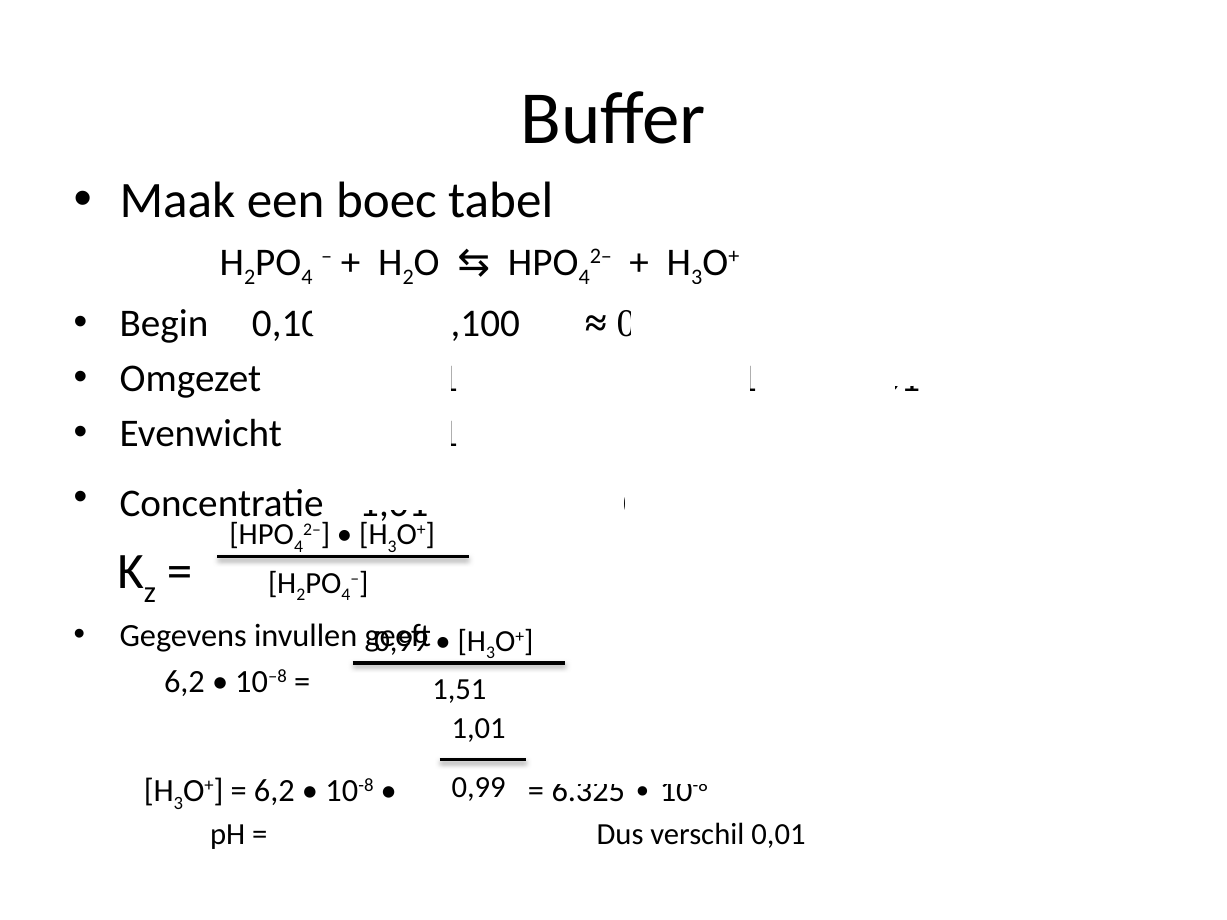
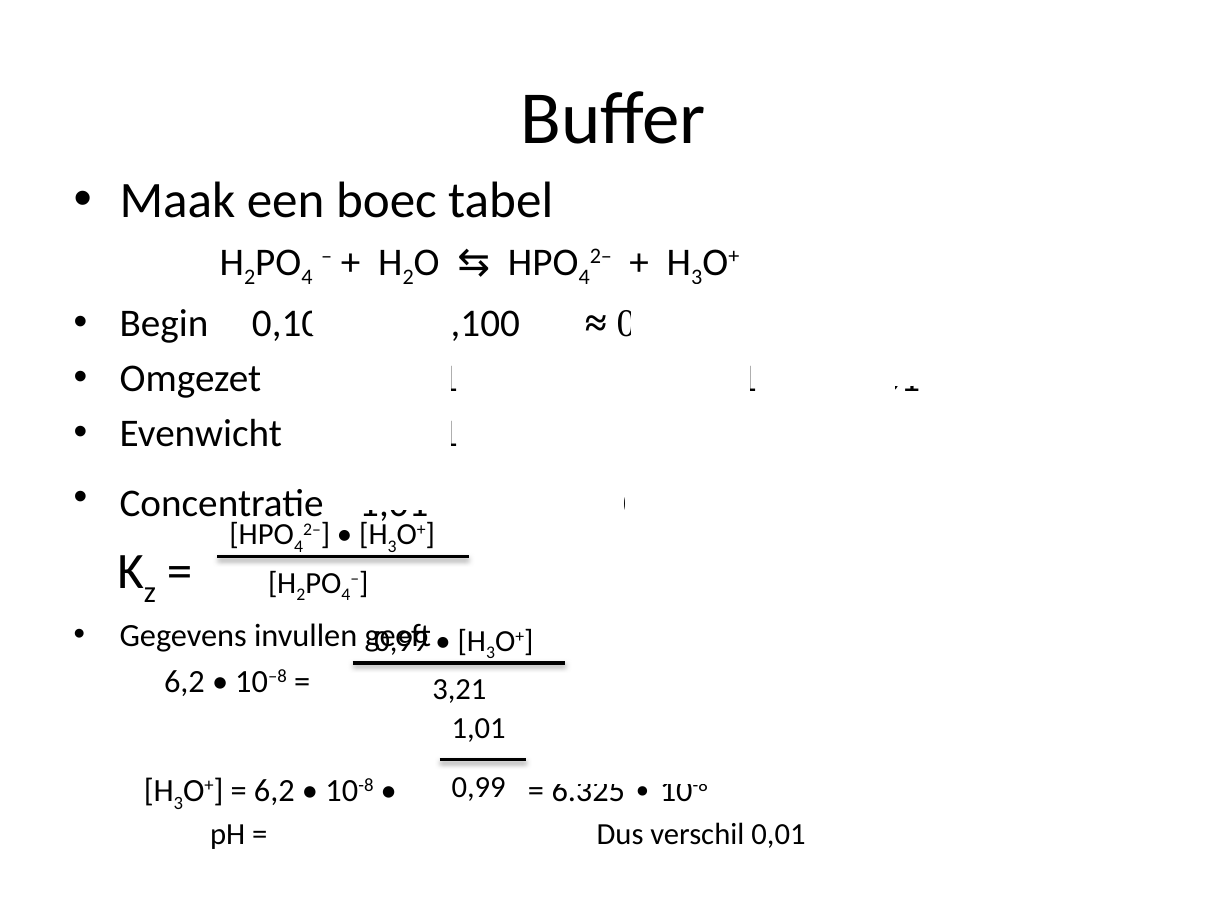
1,51: 1,51 -> 3,21
